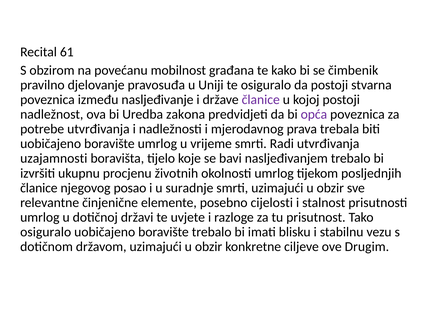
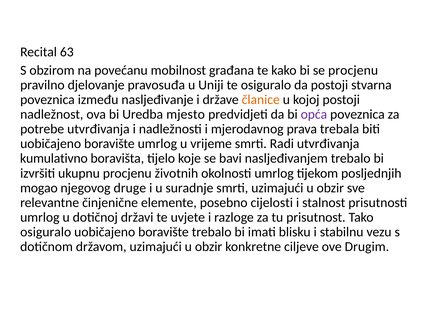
61: 61 -> 63
se čimbenik: čimbenik -> procjenu
članice at (261, 100) colour: purple -> orange
zakona: zakona -> mjesto
uzajamnosti: uzajamnosti -> kumulativno
članice at (39, 188): članice -> mogao
posao: posao -> druge
